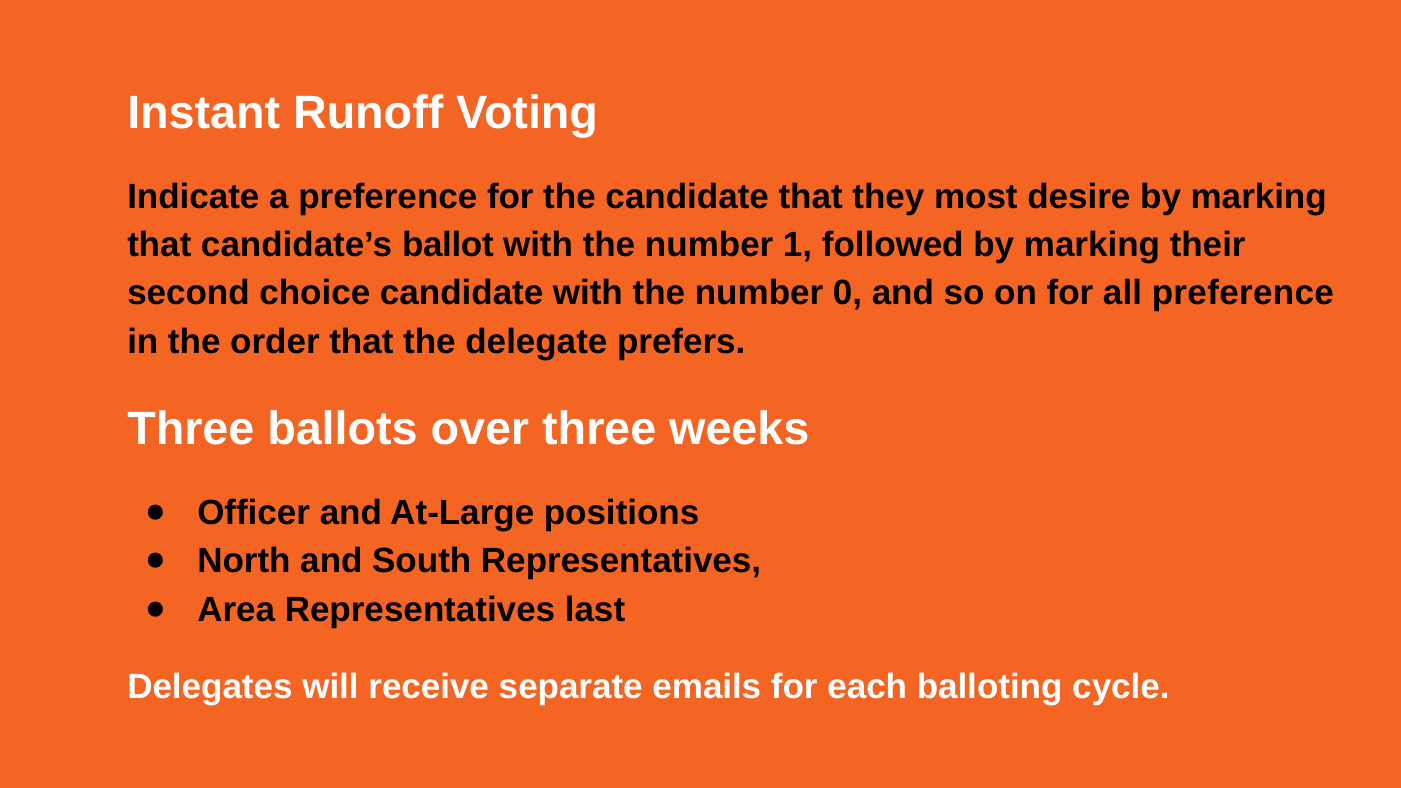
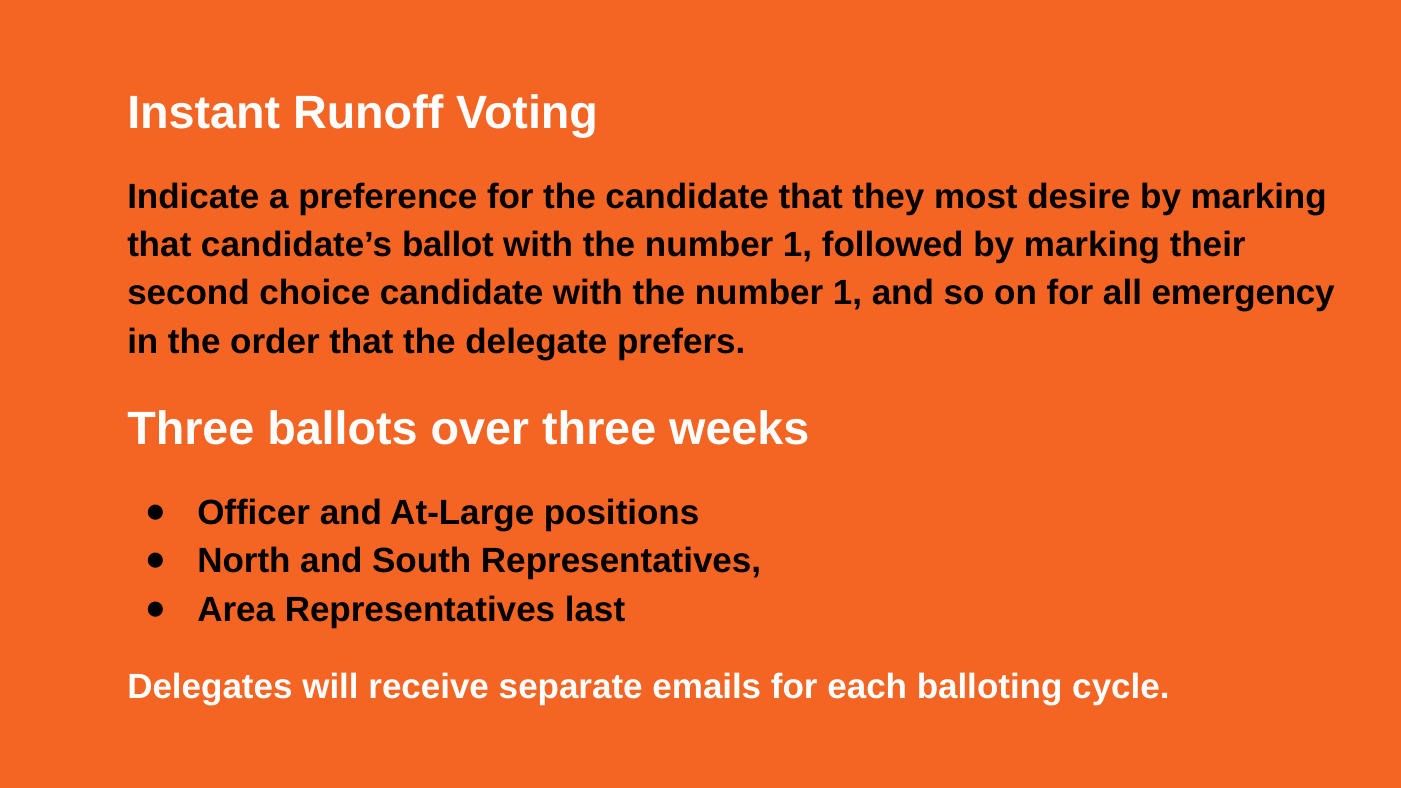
0 at (847, 293): 0 -> 1
all preference: preference -> emergency
